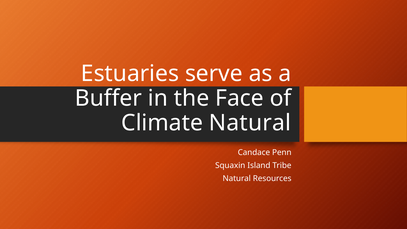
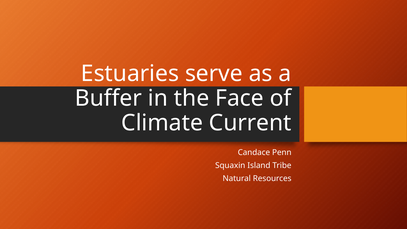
Climate Natural: Natural -> Current
